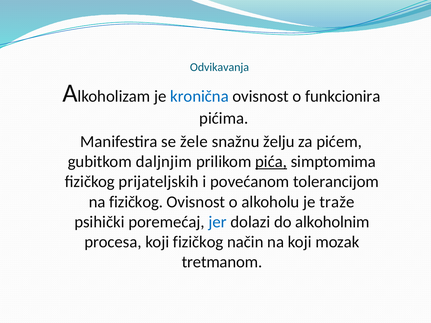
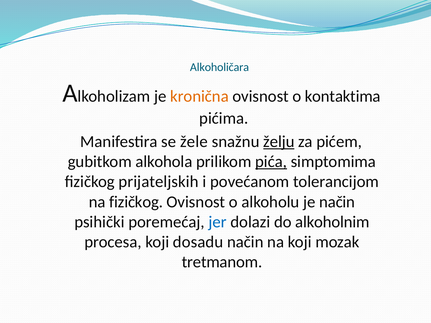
Odvikavanja: Odvikavanja -> Alkoholičara
kronična colour: blue -> orange
funkcionira: funkcionira -> kontaktima
želju underline: none -> present
daljnjim: daljnjim -> alkohola
je traže: traže -> način
koji fizičkog: fizičkog -> dosadu
